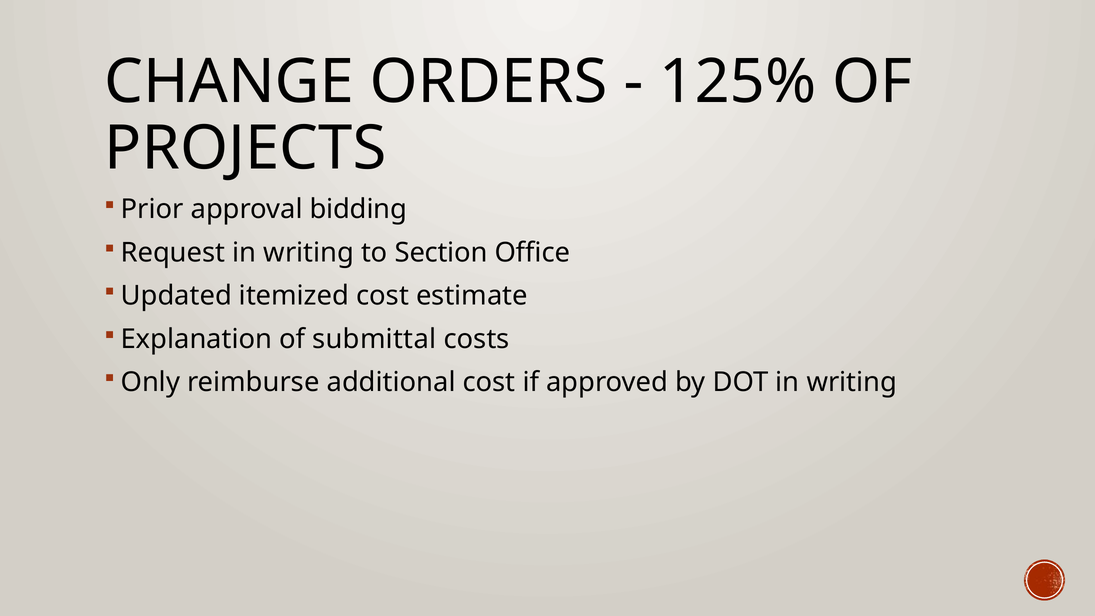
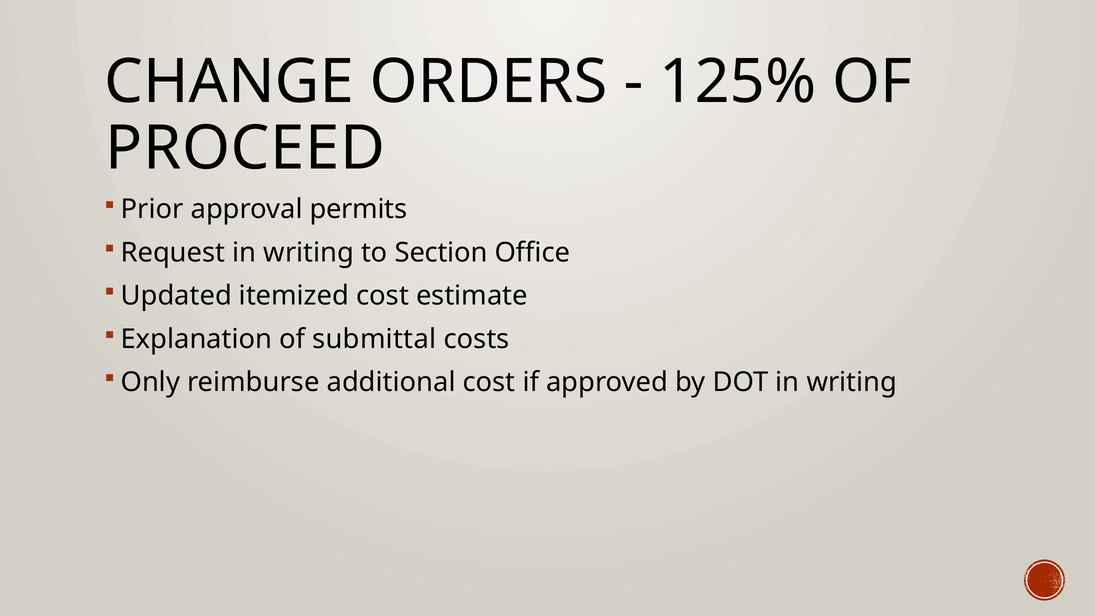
PROJECTS: PROJECTS -> PROCEED
bidding: bidding -> permits
